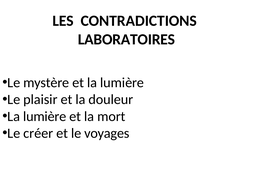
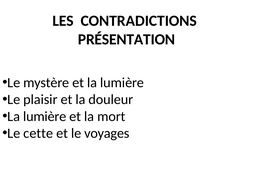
LABORATOIRES: LABORATOIRES -> PRÉSENTATION
créer: créer -> cette
